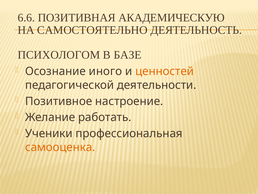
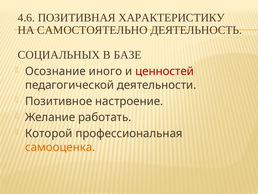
6.6: 6.6 -> 4.6
АКАДЕМИЧЕСКУЮ: АКАДЕМИЧЕСКУЮ -> ХАРАКТЕРИСТИКУ
ПСИХОЛОГОМ: ПСИХОЛОГОМ -> СОЦИАЛЬНЫХ
ценностей colour: orange -> red
Ученики: Ученики -> Которой
